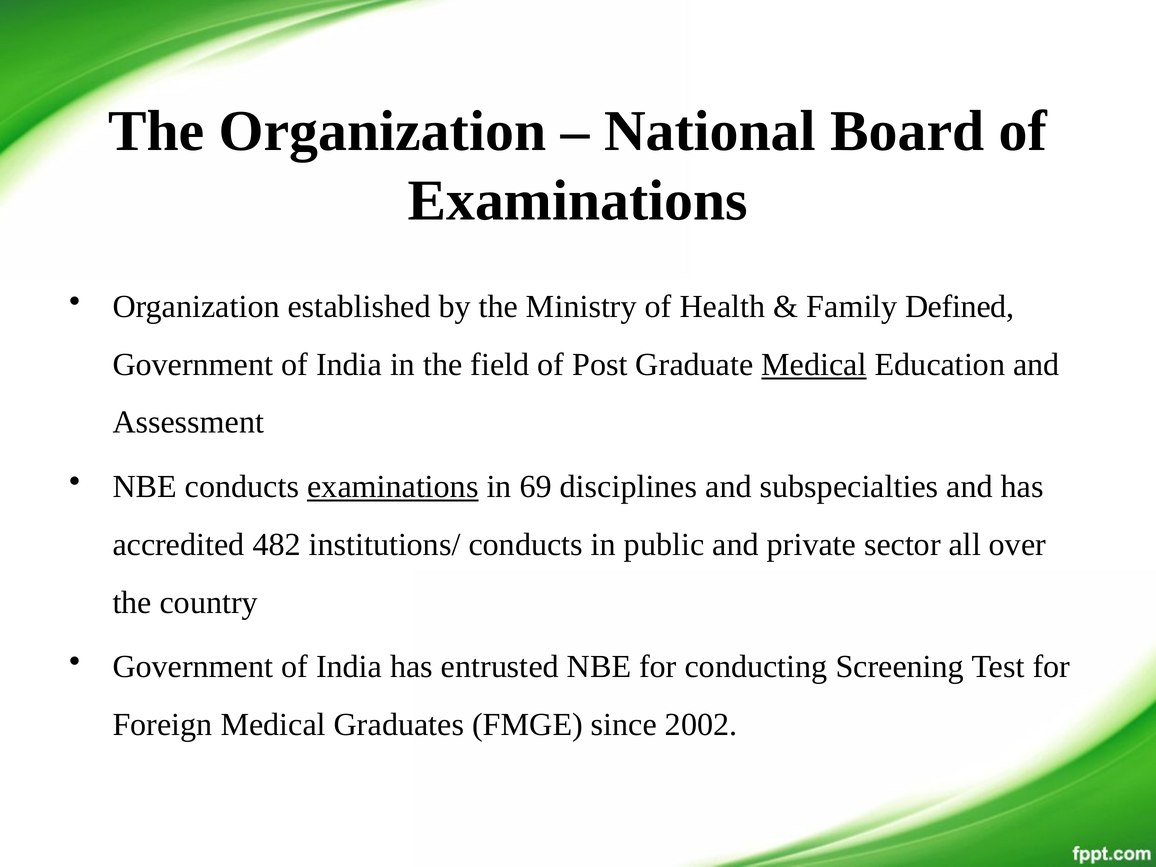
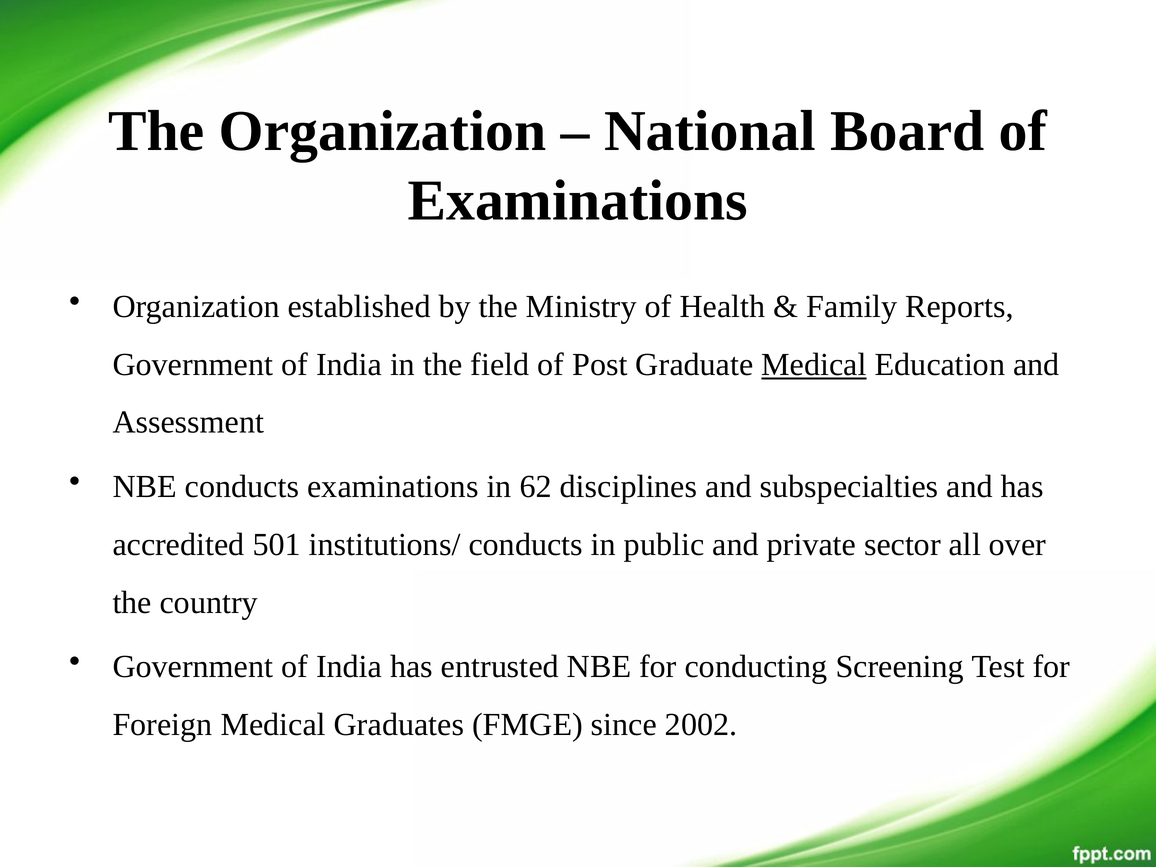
Defined: Defined -> Reports
examinations at (393, 487) underline: present -> none
69: 69 -> 62
482: 482 -> 501
